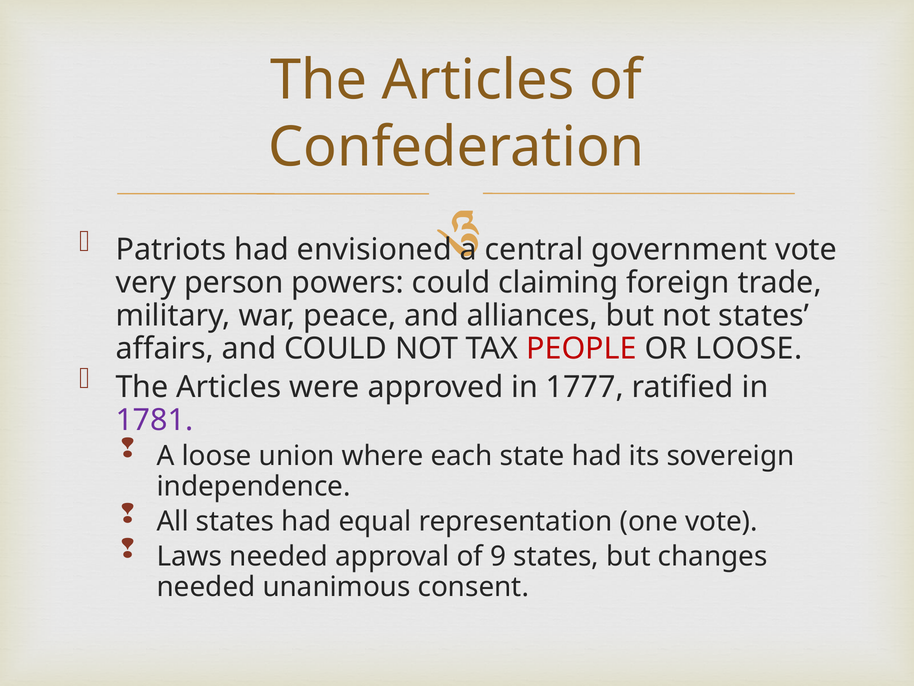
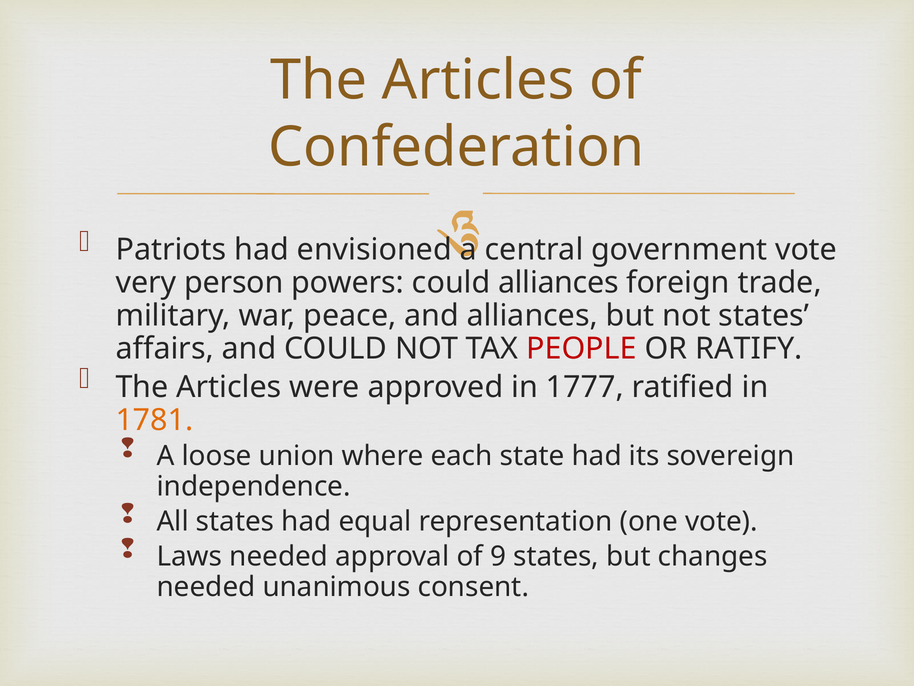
could claiming: claiming -> alliances
OR LOOSE: LOOSE -> RATIFY
1781 colour: purple -> orange
